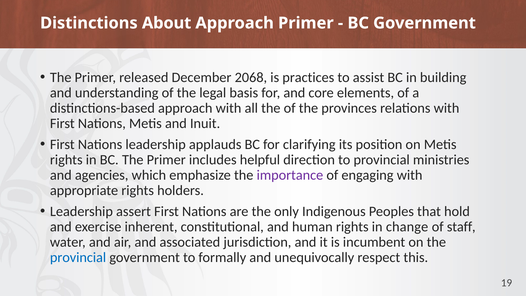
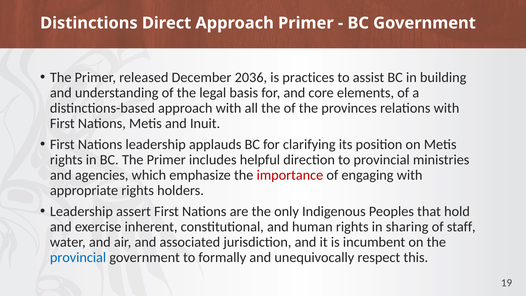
About: About -> Direct
2068: 2068 -> 2036
importance colour: purple -> red
change: change -> sharing
